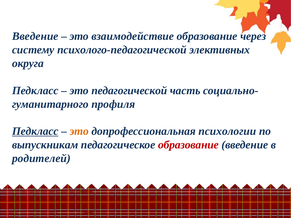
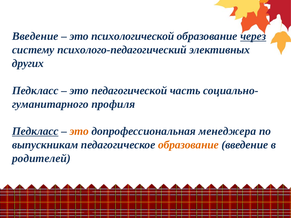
взаимодействие: взаимодействие -> психологической
через underline: none -> present
психолого-педагогической: психолого-педагогической -> психолого-педагогический
округа: округа -> других
психологии: психологии -> менеджера
образование at (188, 145) colour: red -> orange
